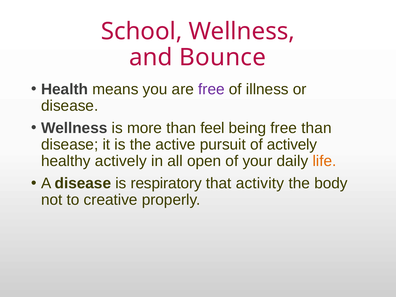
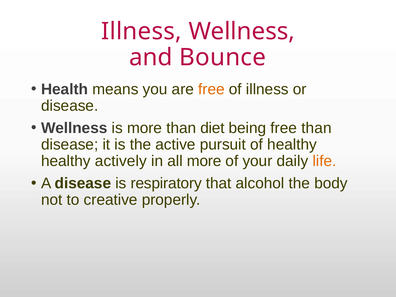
School at (142, 31): School -> Illness
free at (211, 89) colour: purple -> orange
feel: feel -> diet
of actively: actively -> healthy
all open: open -> more
activity: activity -> alcohol
